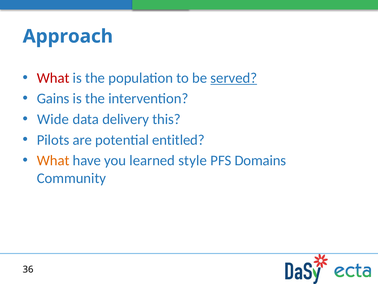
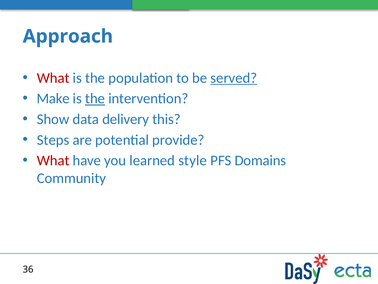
Gains: Gains -> Make
the at (95, 98) underline: none -> present
Wide: Wide -> Show
Pilots: Pilots -> Steps
entitled: entitled -> provide
What at (53, 160) colour: orange -> red
